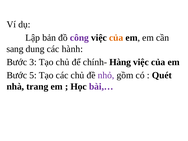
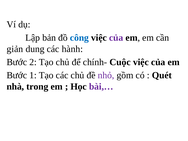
công colour: purple -> blue
của at (116, 38) colour: orange -> purple
sang: sang -> giản
3: 3 -> 2
Hàng: Hàng -> Cuộc
5: 5 -> 1
trang: trang -> trong
